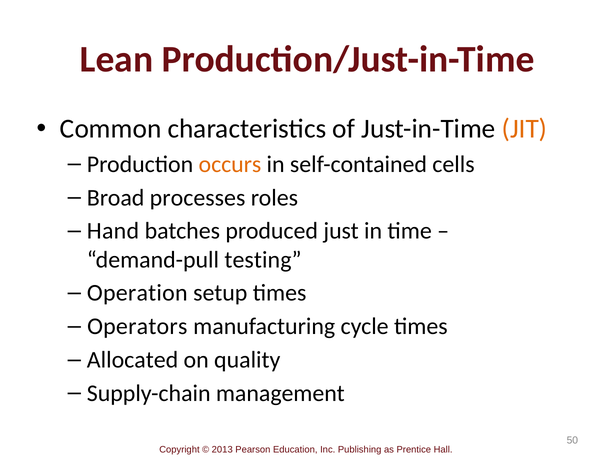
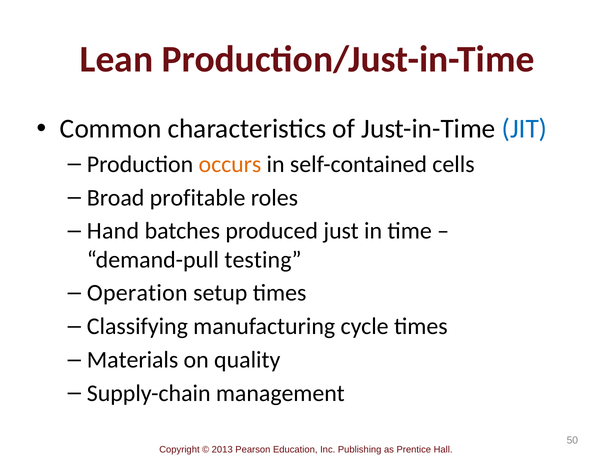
JIT colour: orange -> blue
processes: processes -> profitable
Operators: Operators -> Classifying
Allocated: Allocated -> Materials
